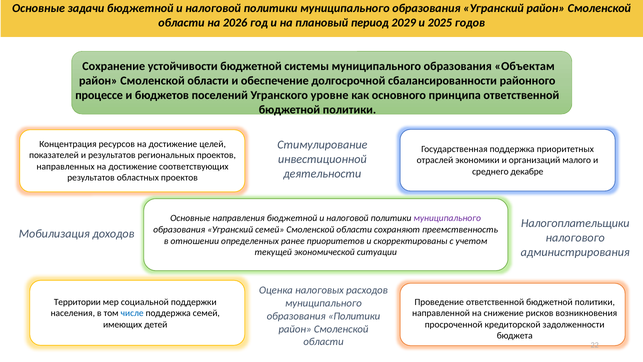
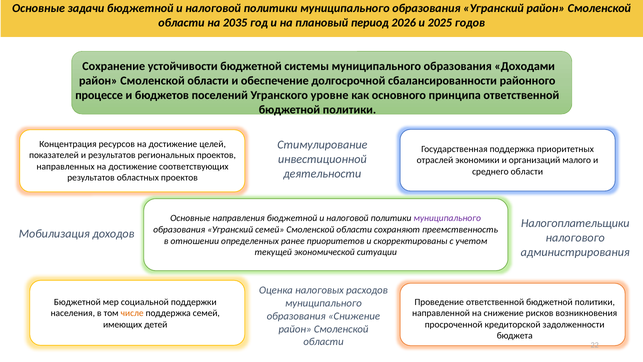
2026: 2026 -> 2035
2029: 2029 -> 2026
Объектам: Объектам -> Доходами
среднего декабре: декабре -> области
Территории at (77, 302): Территории -> Бюджетной
числе colour: blue -> orange
образования Политики: Политики -> Снижение
